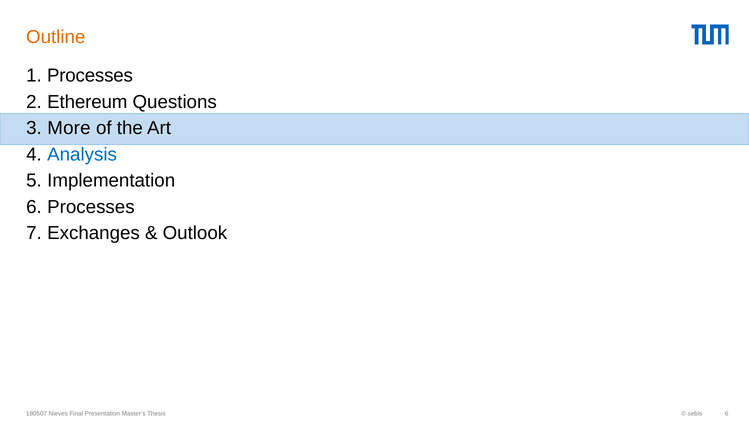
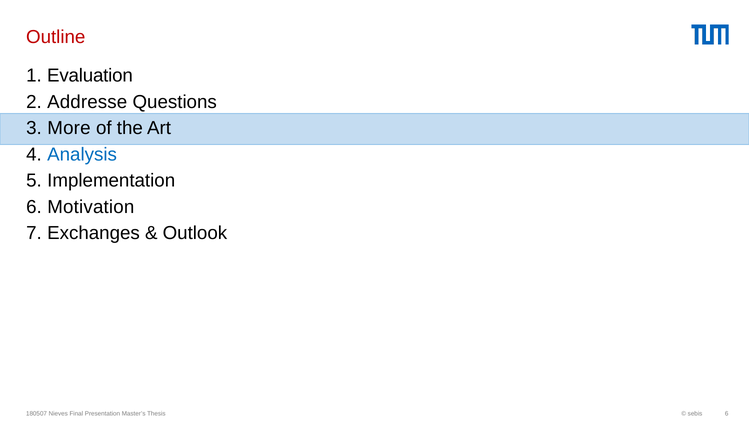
Outline colour: orange -> red
Processes at (90, 76): Processes -> Evaluation
Ethereum: Ethereum -> Addresse
6 Processes: Processes -> Motivation
